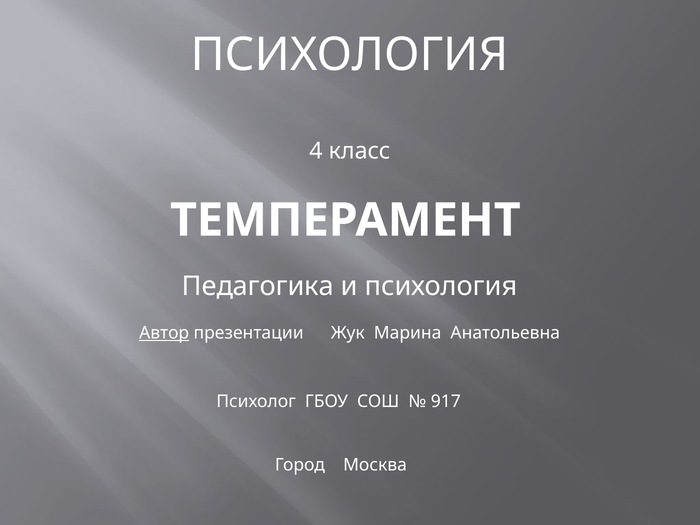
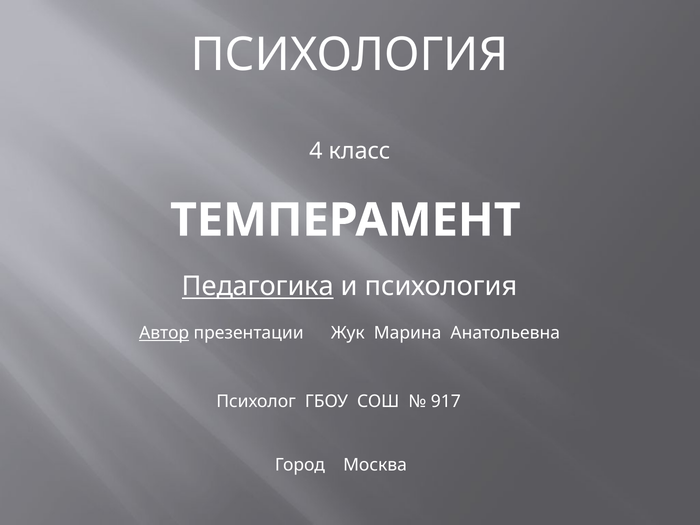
Педагогика underline: none -> present
